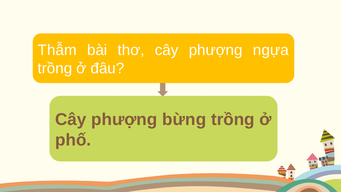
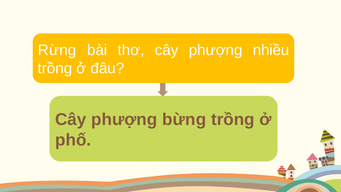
Thẫm: Thẫm -> Rừng
ngựa: ngựa -> nhiều
